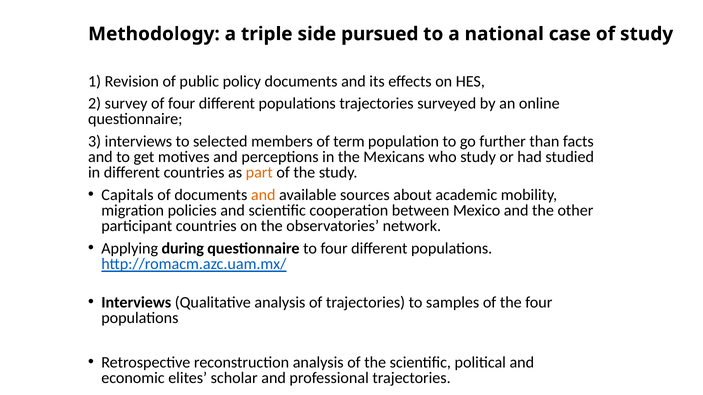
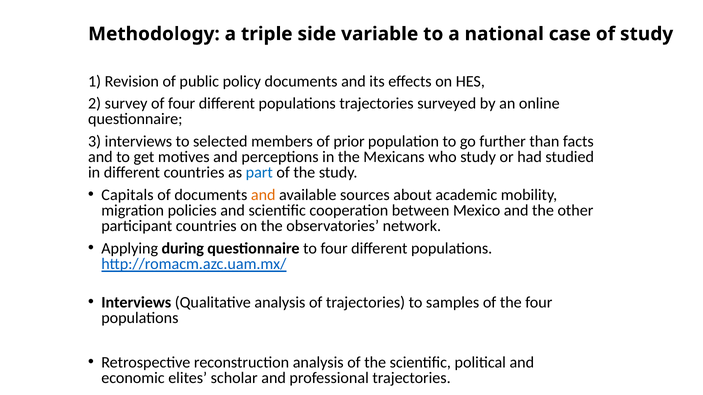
pursued: pursued -> variable
term: term -> prior
part colour: orange -> blue
